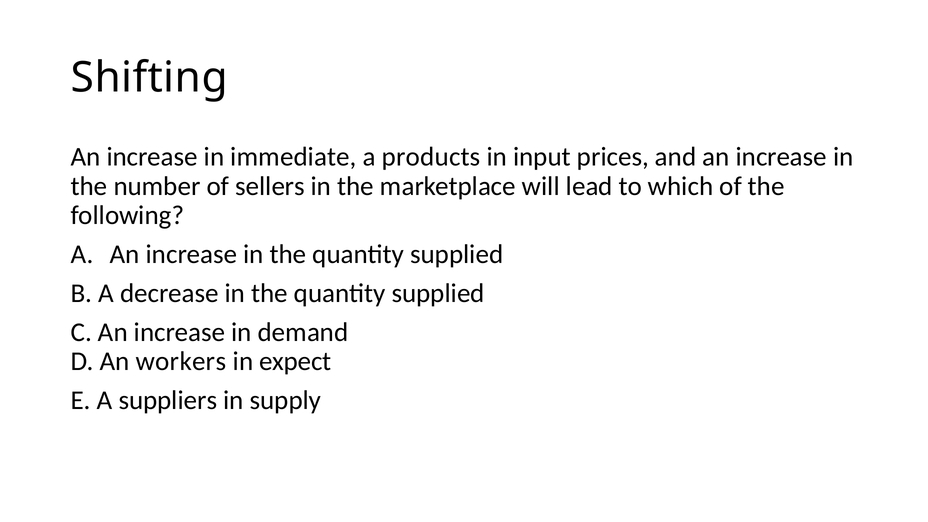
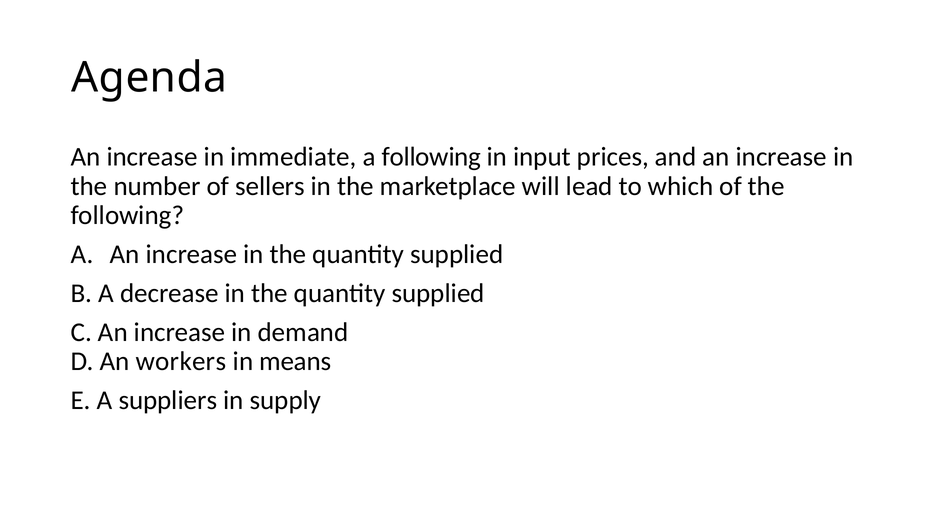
Shifting: Shifting -> Agenda
a products: products -> following
expect: expect -> means
